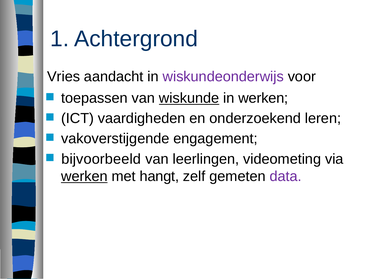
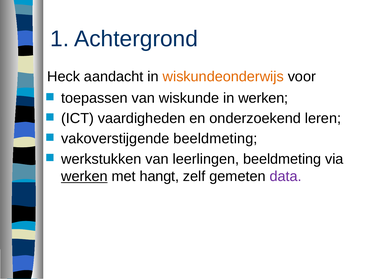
Vries: Vries -> Heck
wiskundeonderwijs colour: purple -> orange
wiskunde underline: present -> none
vakoverstijgende engagement: engagement -> beeldmeting
bijvoorbeeld: bijvoorbeeld -> werkstukken
leerlingen videometing: videometing -> beeldmeting
